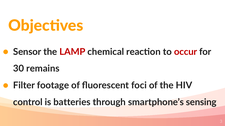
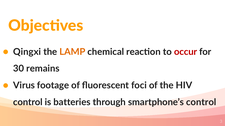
Sensor: Sensor -> Qingxi
LAMP colour: red -> orange
Filter: Filter -> Virus
smartphone’s sensing: sensing -> control
